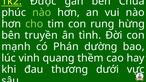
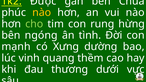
nào at (42, 13) colour: light green -> yellow
truyền: truyền -> ngóng
Phán: Phán -> Xưng
